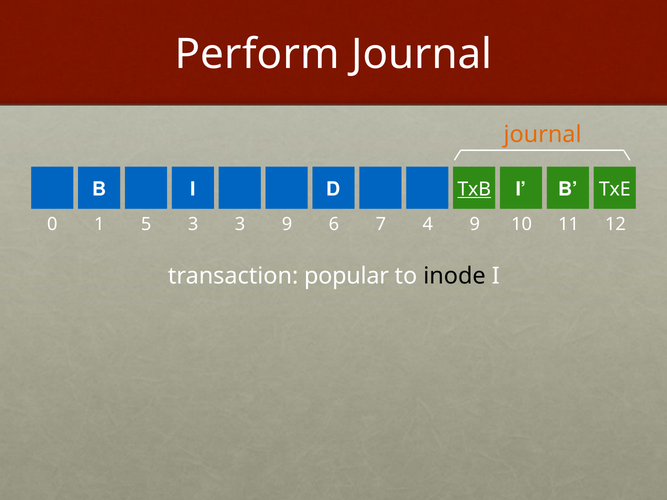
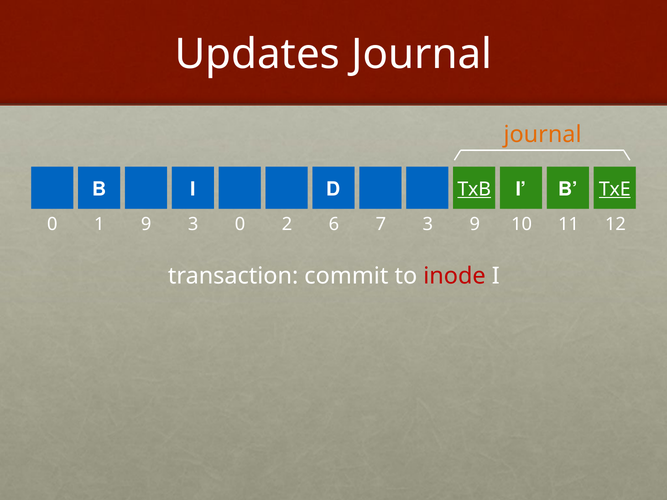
Perform: Perform -> Updates
TxE underline: none -> present
1 5: 5 -> 9
3 3: 3 -> 0
0 9: 9 -> 2
7 4: 4 -> 3
popular: popular -> commit
inode colour: black -> red
